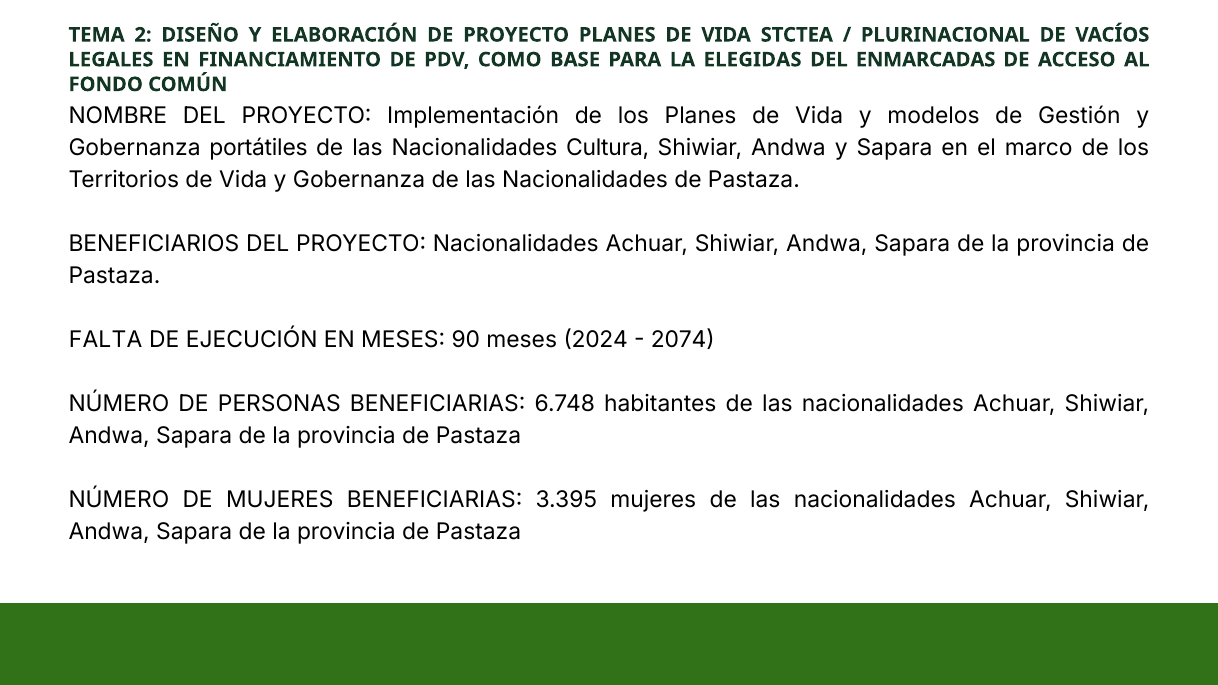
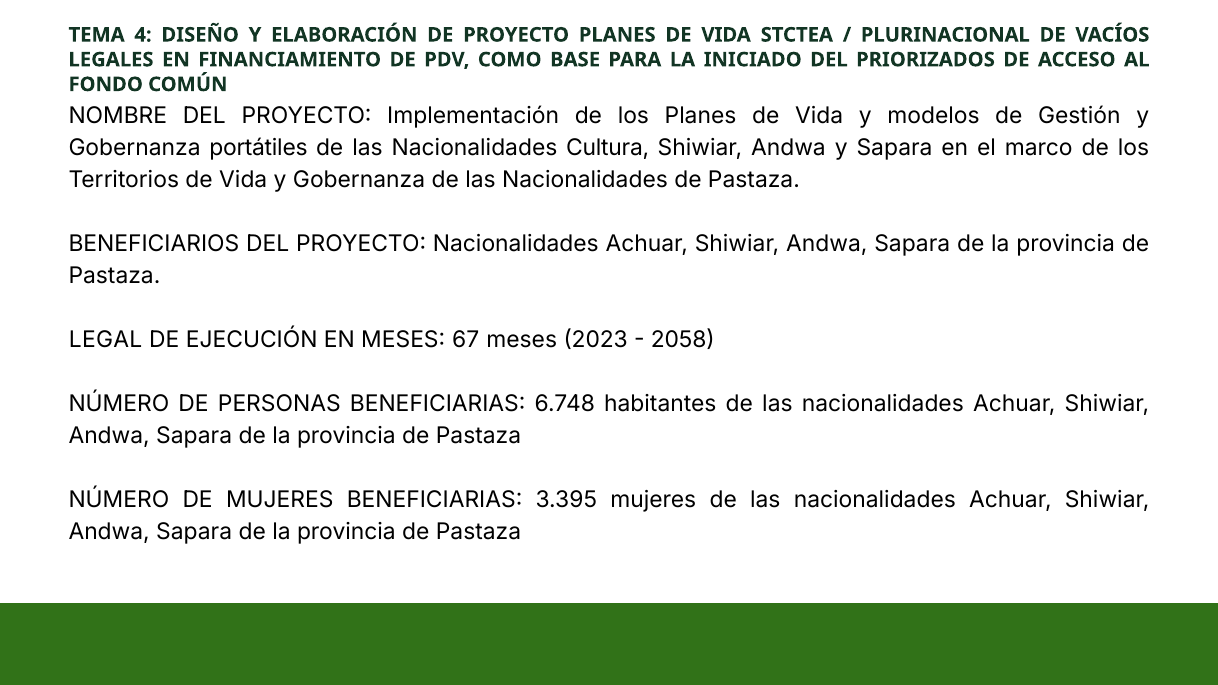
2: 2 -> 4
ELEGIDAS: ELEGIDAS -> INICIADO
ENMARCADAS: ENMARCADAS -> PRIORIZADOS
FALTA: FALTA -> LEGAL
90: 90 -> 67
2024: 2024 -> 2023
2074: 2074 -> 2058
